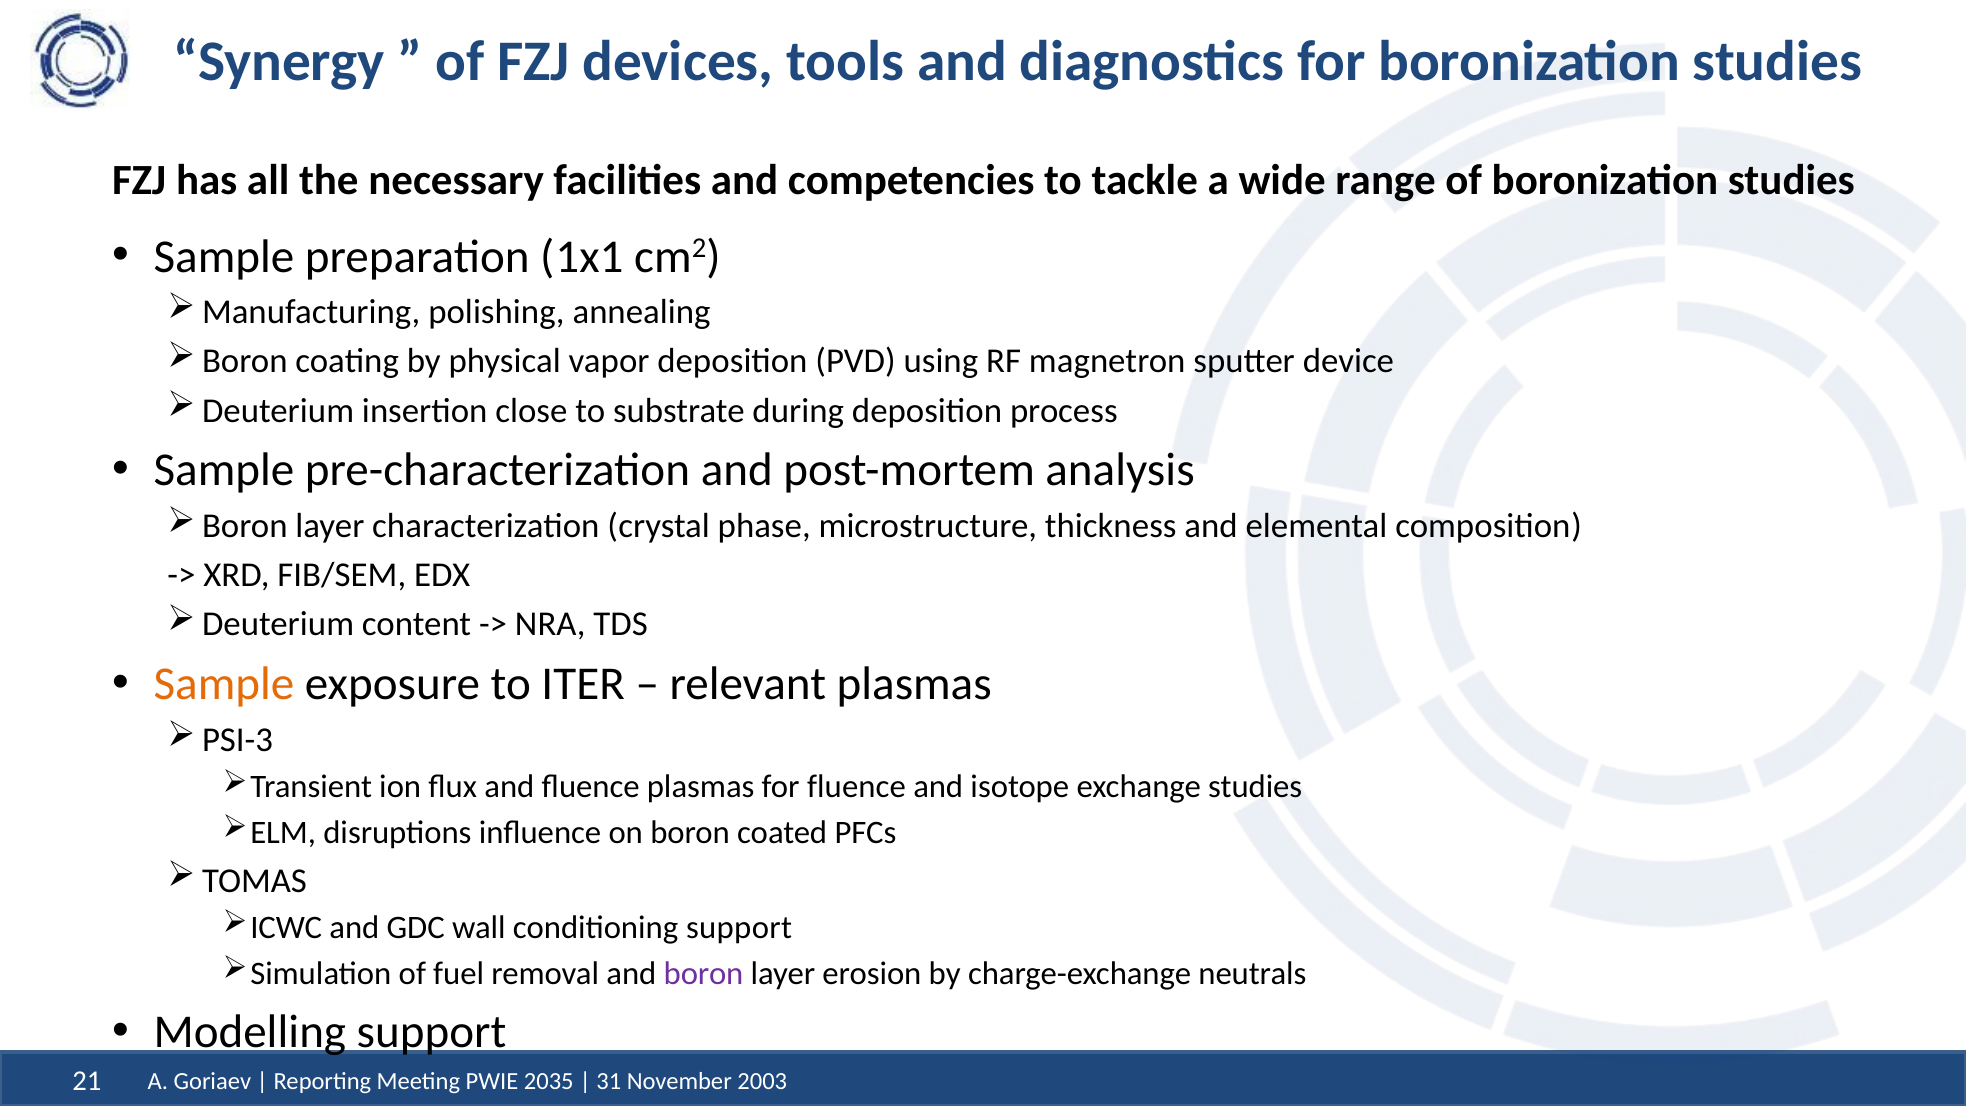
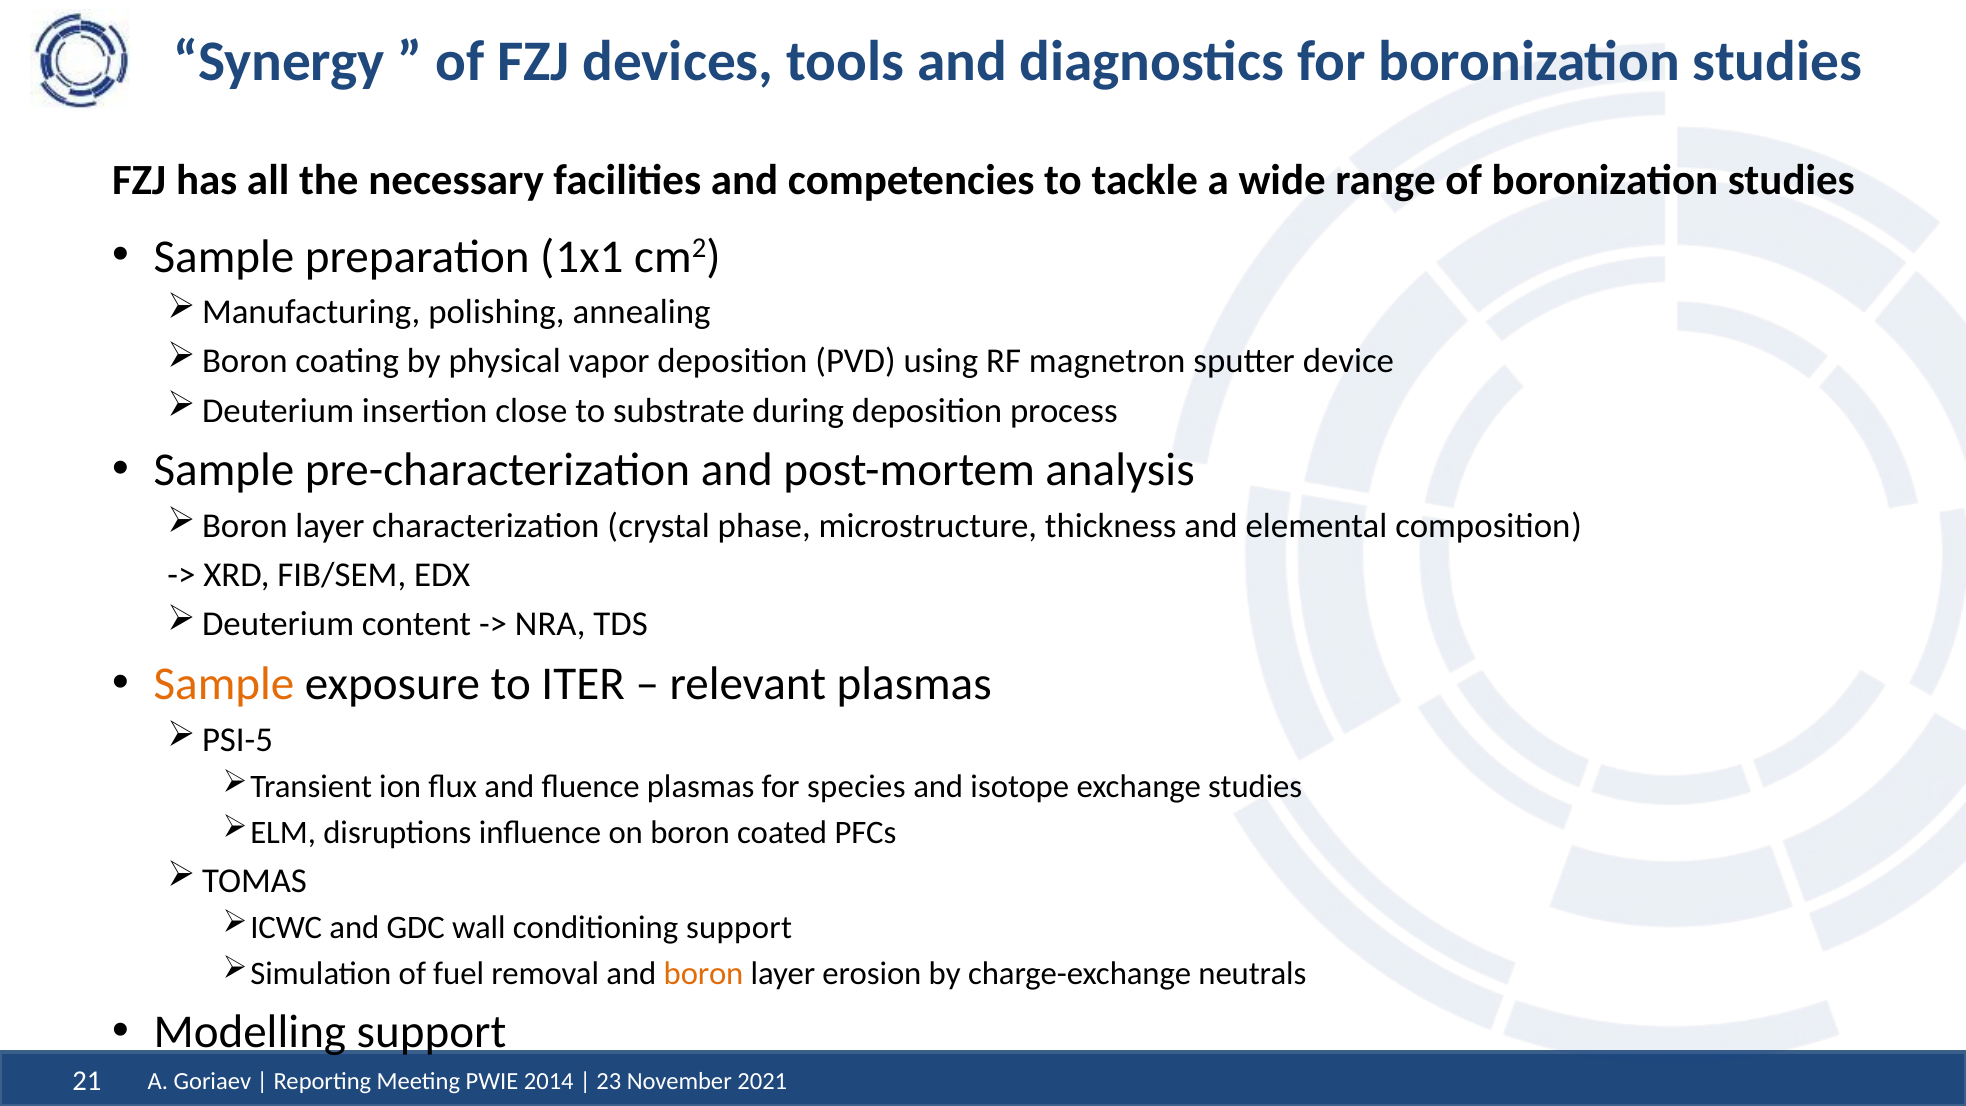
PSI-3: PSI-3 -> PSI-5
for fluence: fluence -> species
boron at (704, 974) colour: purple -> orange
2035: 2035 -> 2014
31: 31 -> 23
2003: 2003 -> 2021
